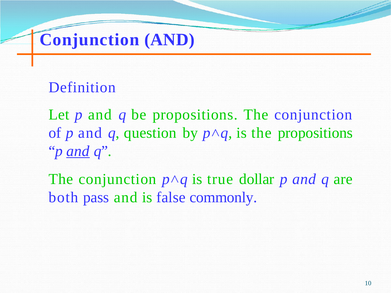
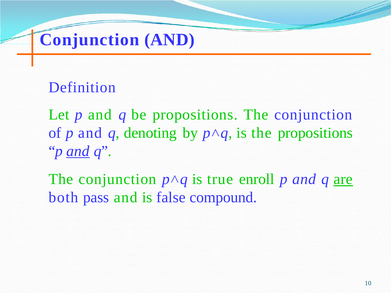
question: question -> denoting
dollar: dollar -> enroll
are underline: none -> present
commonly: commonly -> compound
